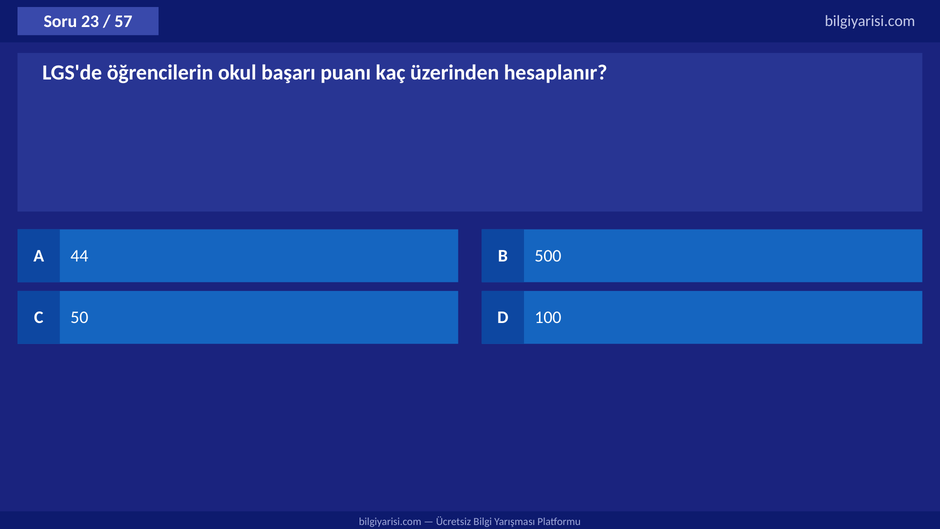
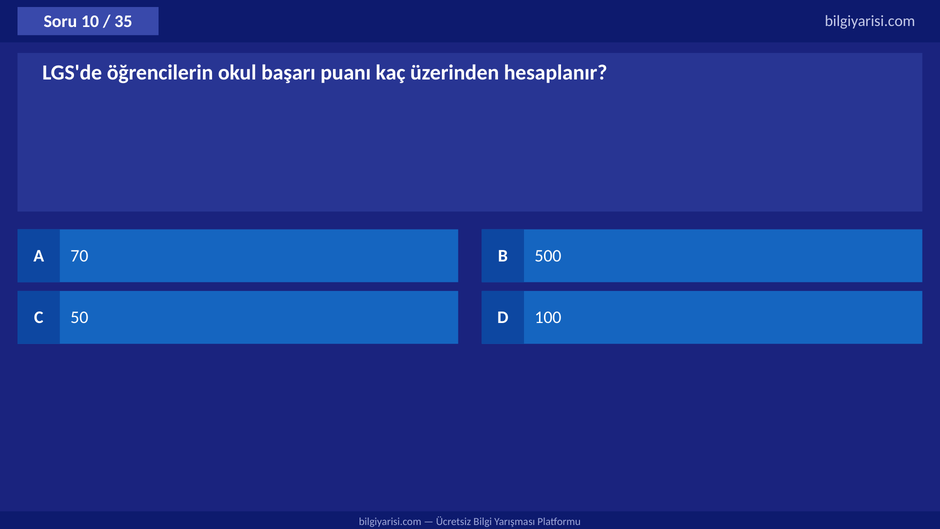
23: 23 -> 10
57: 57 -> 35
44: 44 -> 70
